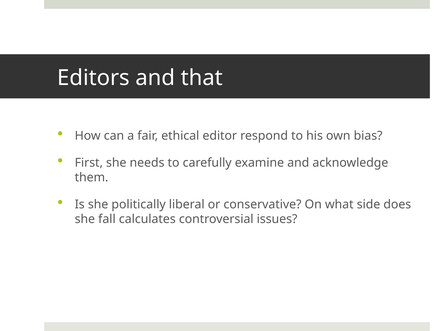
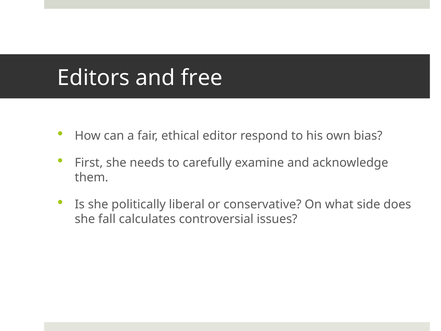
that: that -> free
